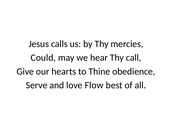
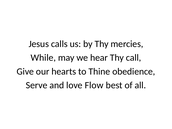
Could: Could -> While
